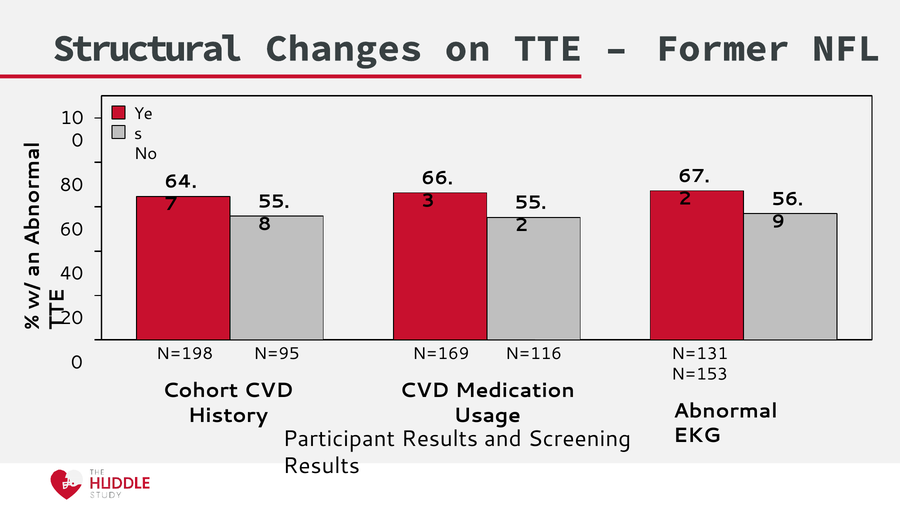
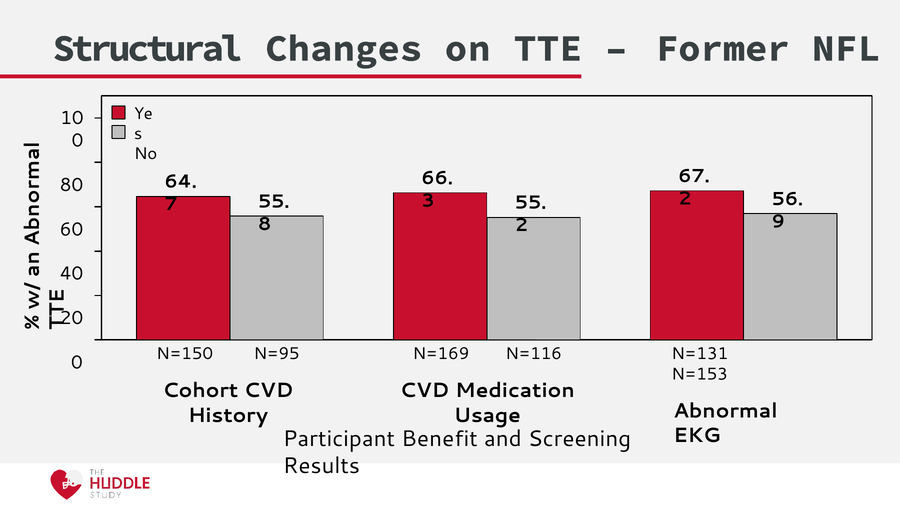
N=198: N=198 -> N=150
Participant Results: Results -> Benefit
